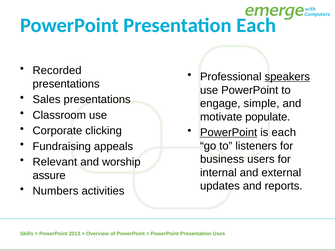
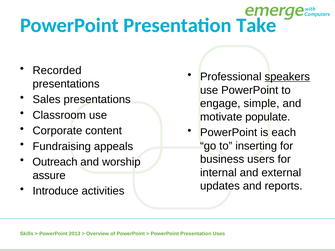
Presentation Each: Each -> Take
clicking: clicking -> content
PowerPoint at (229, 133) underline: present -> none
listeners: listeners -> inserting
Relevant: Relevant -> Outreach
Numbers: Numbers -> Introduce
